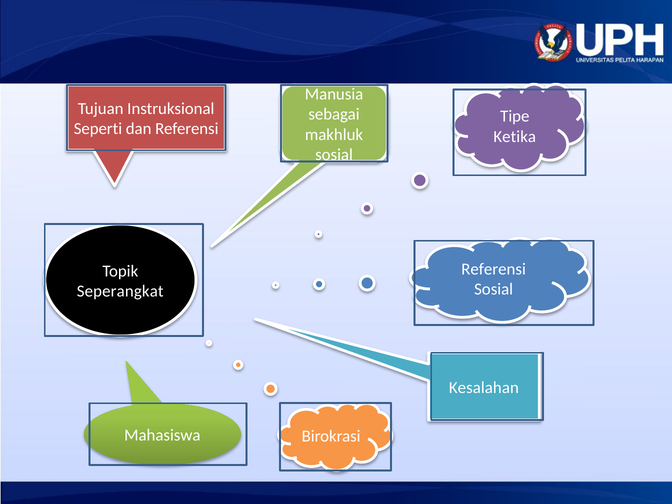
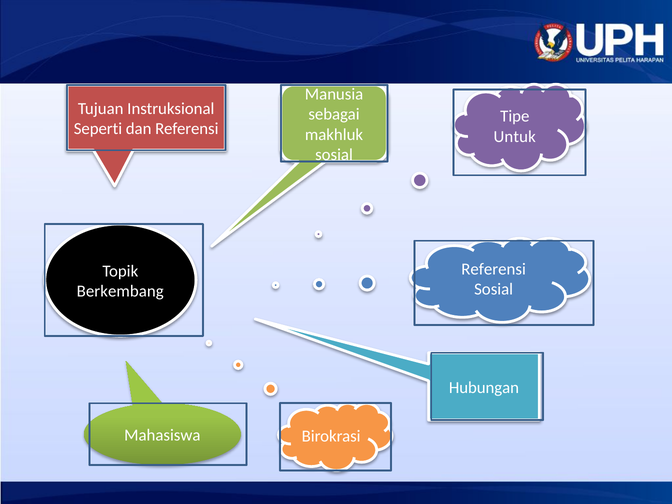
Ketika: Ketika -> Untuk
Seperangkat: Seperangkat -> Berkembang
Kesalahan: Kesalahan -> Hubungan
